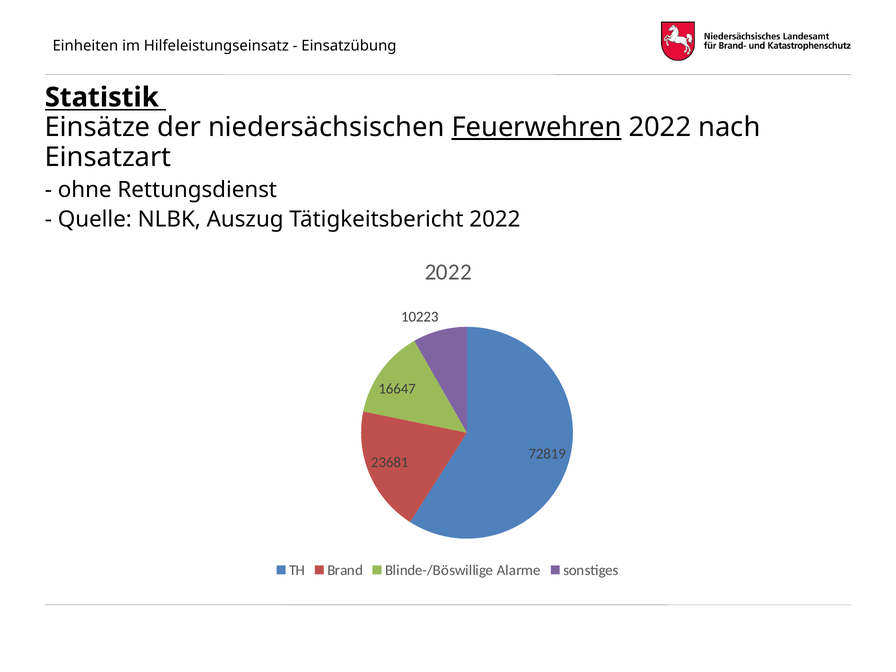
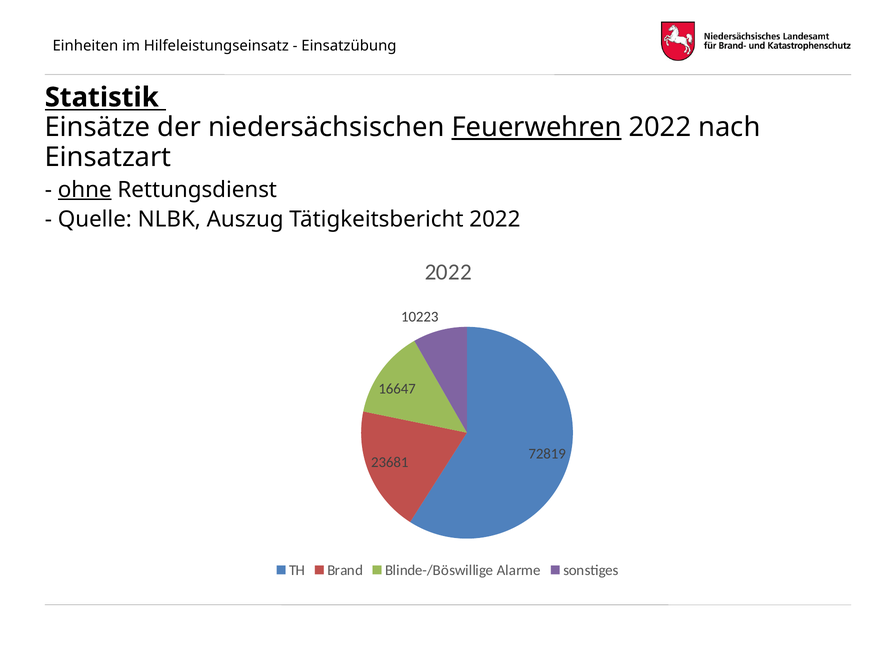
ohne underline: none -> present
